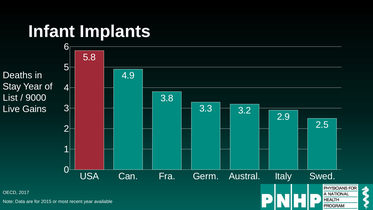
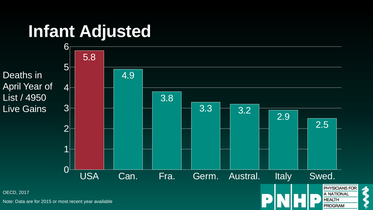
Implants: Implants -> Adjusted
Stay: Stay -> April
9000: 9000 -> 4950
